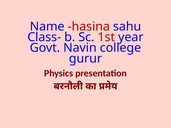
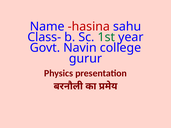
1st colour: red -> green
